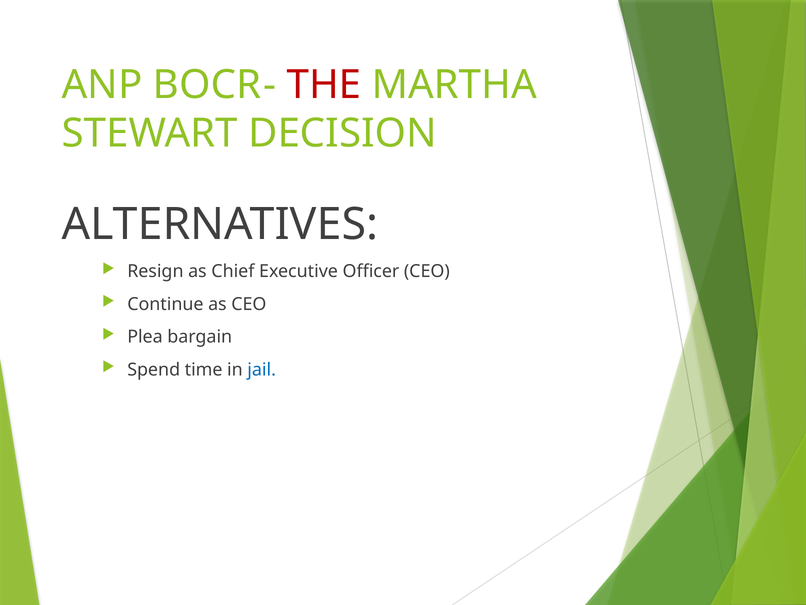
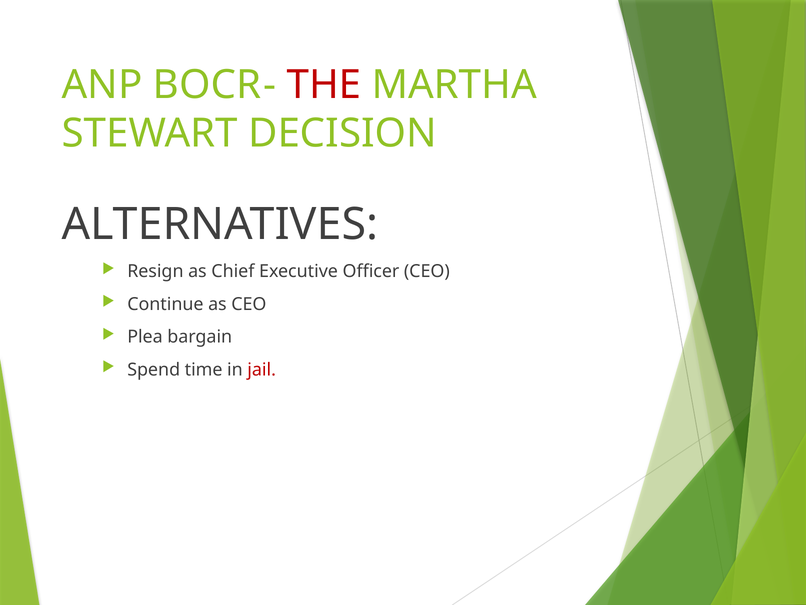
jail colour: blue -> red
